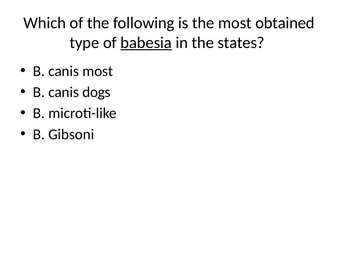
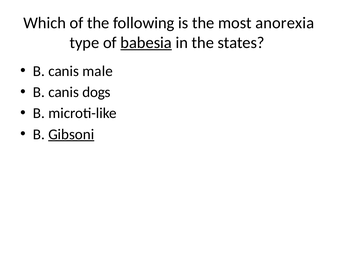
obtained: obtained -> anorexia
canis most: most -> male
Gibsoni underline: none -> present
